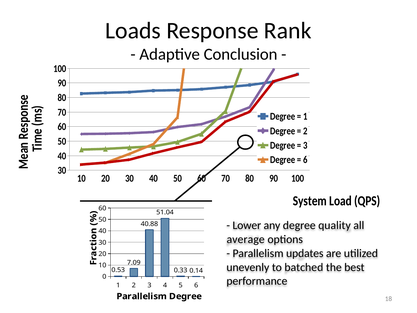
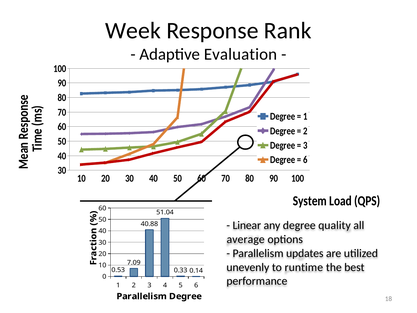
Loads: Loads -> Week
Conclusion: Conclusion -> Evaluation
Lower: Lower -> Linear
batched: batched -> runtime
